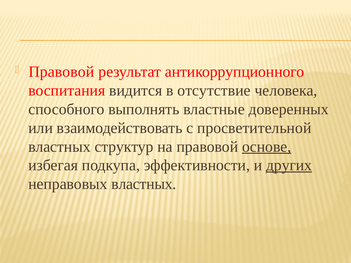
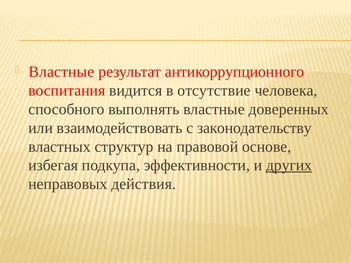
Правовой at (61, 72): Правовой -> Властные
просветительной: просветительной -> законодательству
основе underline: present -> none
неправовых властных: властных -> действия
